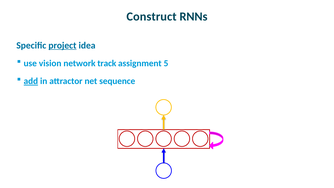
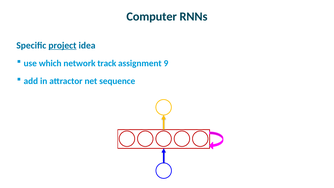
Construct: Construct -> Computer
vision: vision -> which
5: 5 -> 9
add underline: present -> none
